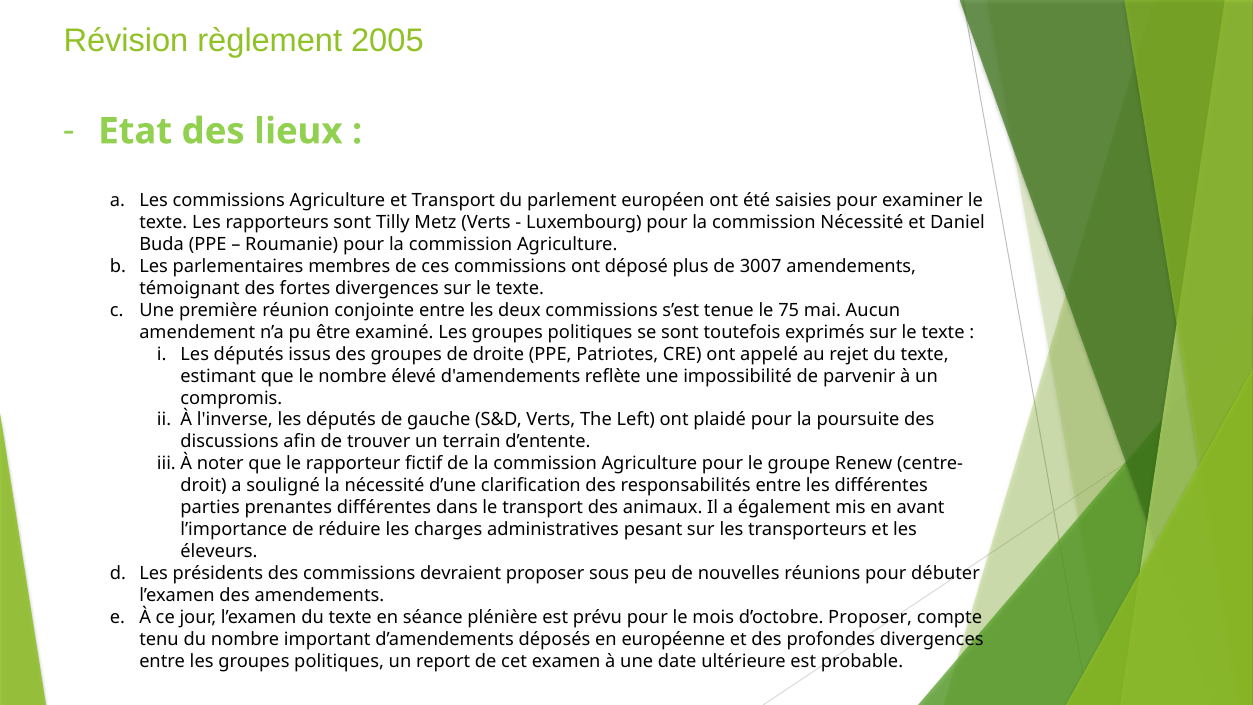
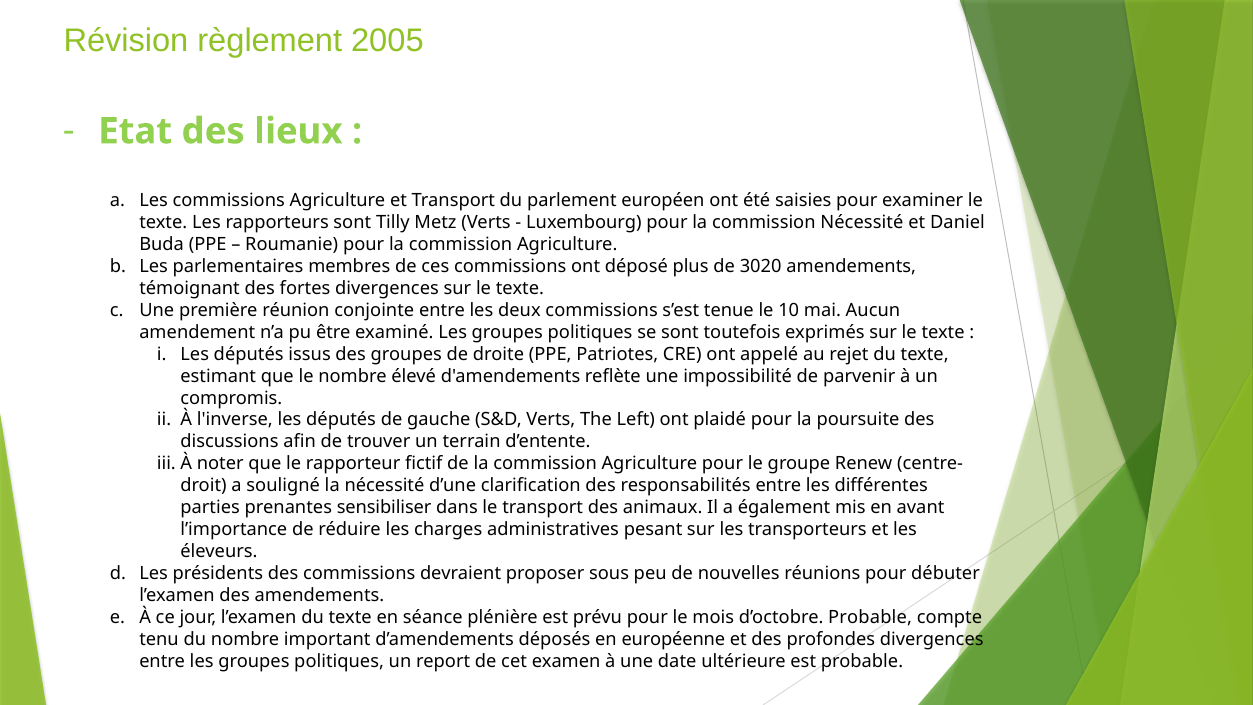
3007: 3007 -> 3020
75: 75 -> 10
prenantes différentes: différentes -> sensibiliser
d’octobre Proposer: Proposer -> Probable
